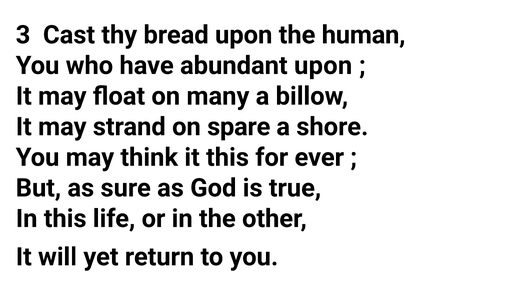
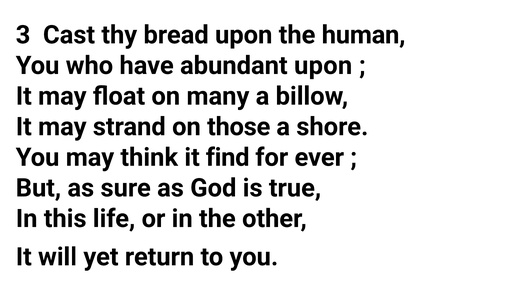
spare: spare -> those
it this: this -> find
